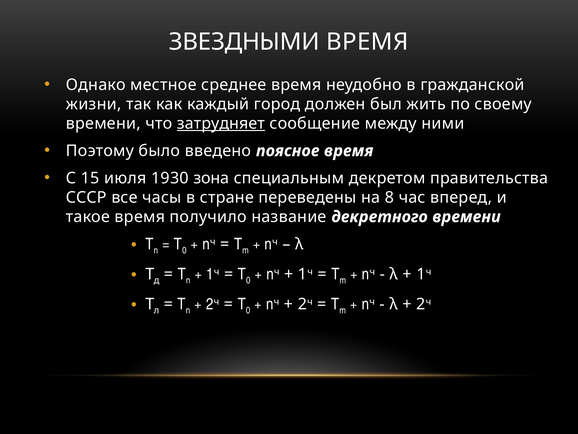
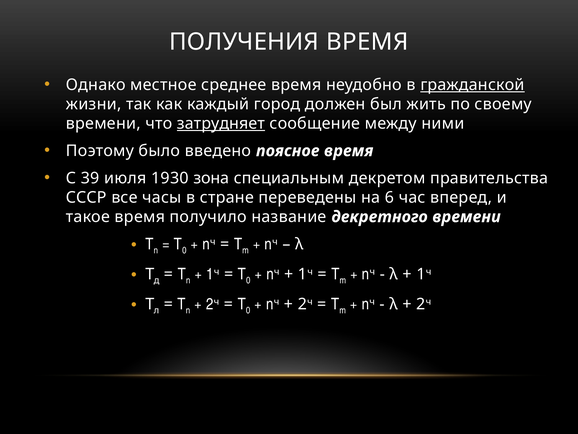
ЗВЕЗДНЫМИ: ЗВЕЗДНЫМИ -> ПОЛУЧЕНИЯ
гражданской underline: none -> present
15: 15 -> 39
8: 8 -> 6
